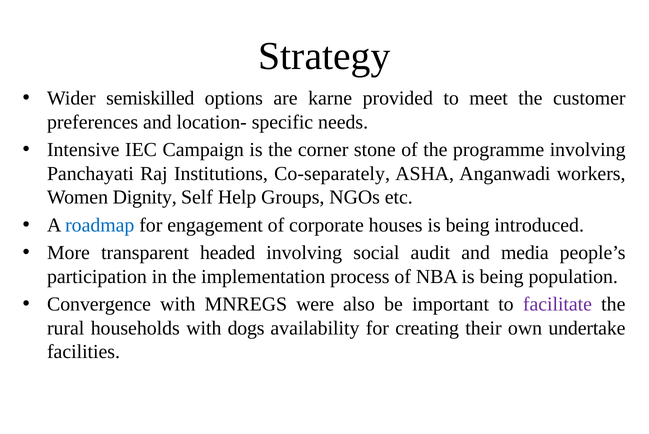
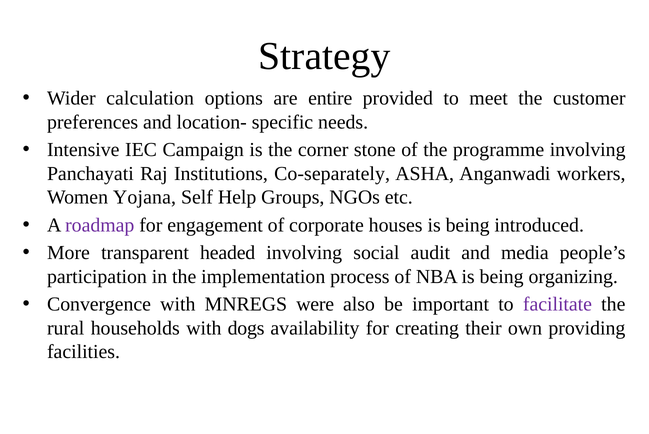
semiskilled: semiskilled -> calculation
karne: karne -> entire
Dignity: Dignity -> Yojana
roadmap colour: blue -> purple
population: population -> organizing
undertake: undertake -> providing
